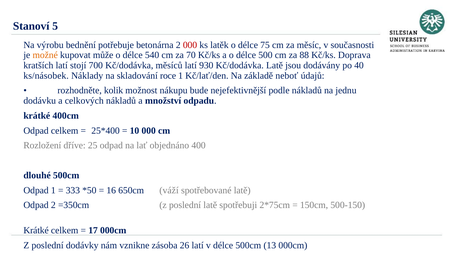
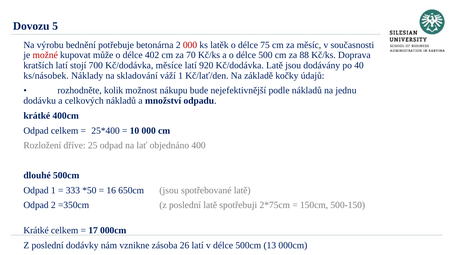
Stanoví: Stanoví -> Dovozu
možné colour: orange -> red
540: 540 -> 402
měsíců: měsíců -> měsíce
930: 930 -> 920
roce: roce -> váží
neboť: neboť -> kočky
650cm váží: váží -> jsou
